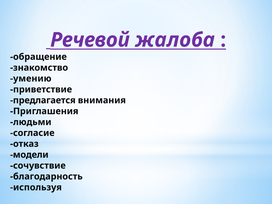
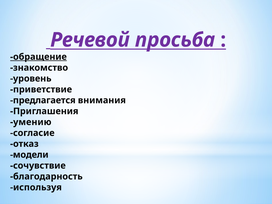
жалоба: жалоба -> просьба
обращение underline: none -> present
умению: умению -> уровень
людьми: людьми -> умению
